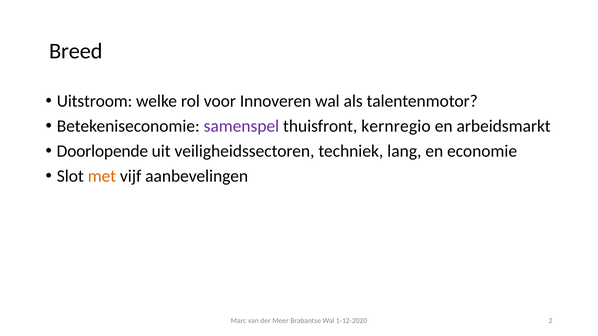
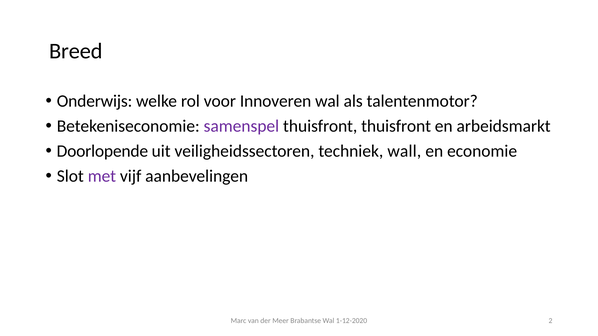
Uitstroom: Uitstroom -> Onderwijs
thuisfront kernregio: kernregio -> thuisfront
lang: lang -> wall
met colour: orange -> purple
